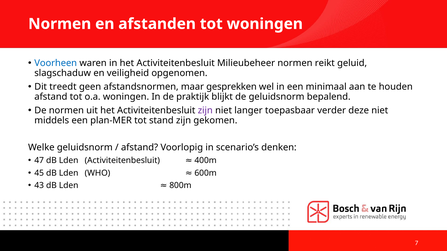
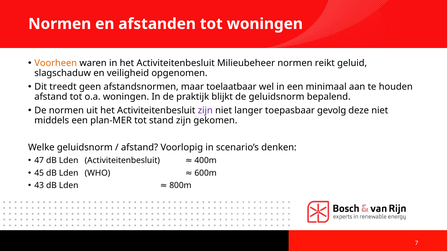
Voorheen colour: blue -> orange
gesprekken: gesprekken -> toelaatbaar
verder: verder -> gevolg
